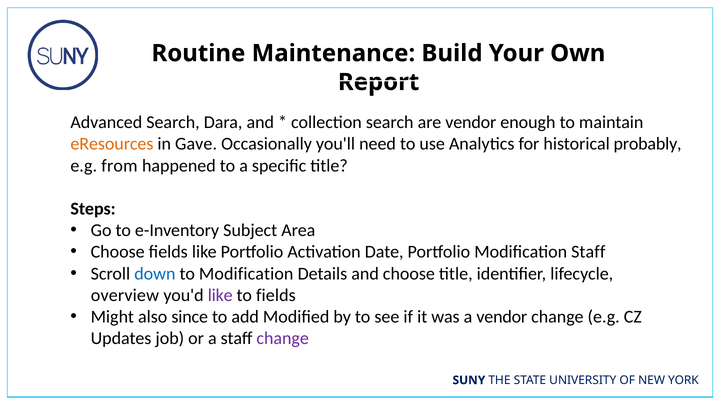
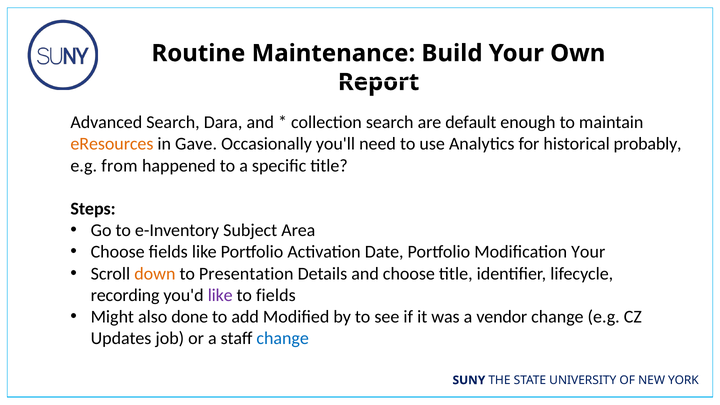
are vendor: vendor -> default
Modification Staff: Staff -> Your
down colour: blue -> orange
to Modification: Modification -> Presentation
overview: overview -> recording
since: since -> done
change at (283, 338) colour: purple -> blue
